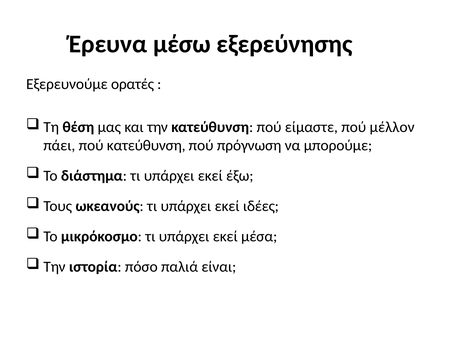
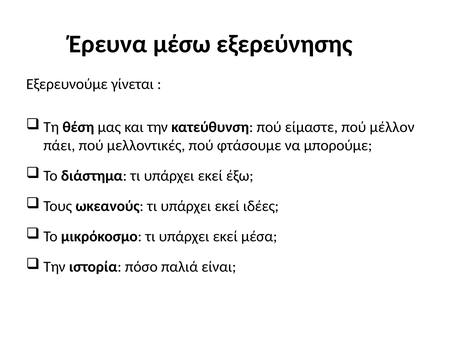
ορατές: ορατές -> γίνεται
πού κατεύθυνση: κατεύθυνση -> μελλοντικές
πρόγνωση: πρόγνωση -> φτάσουμε
